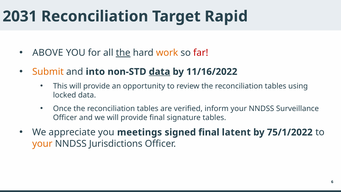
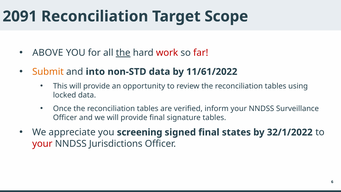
2031: 2031 -> 2091
Rapid: Rapid -> Scope
work colour: orange -> red
data at (159, 72) underline: present -> none
11/16/2022: 11/16/2022 -> 11/61/2022
meetings: meetings -> screening
latent: latent -> states
75/1/2022: 75/1/2022 -> 32/1/2022
your at (42, 144) colour: orange -> red
